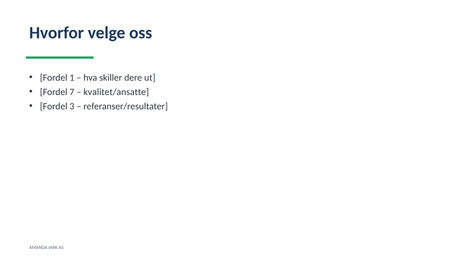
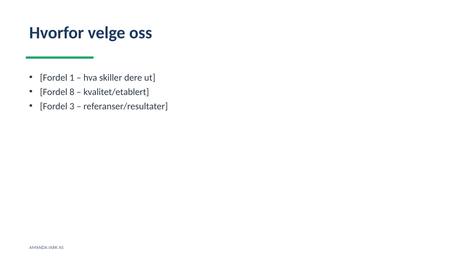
7: 7 -> 8
kvalitet/ansatte: kvalitet/ansatte -> kvalitet/etablert
